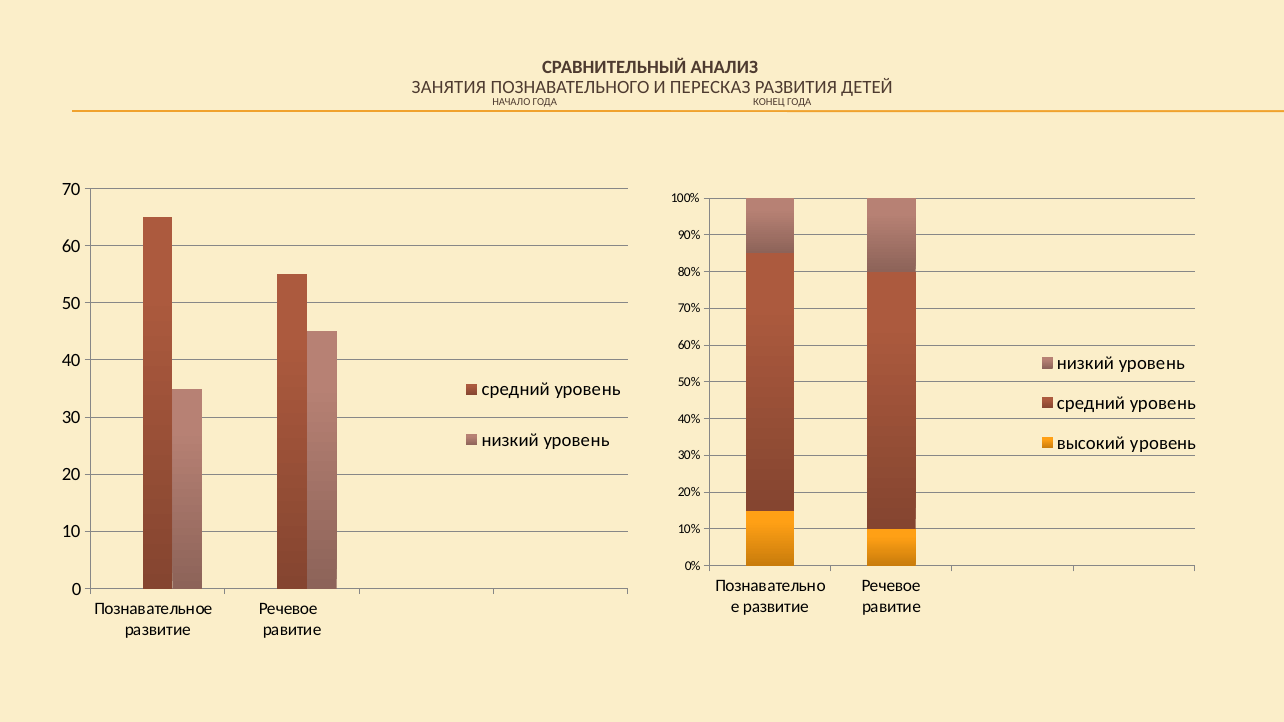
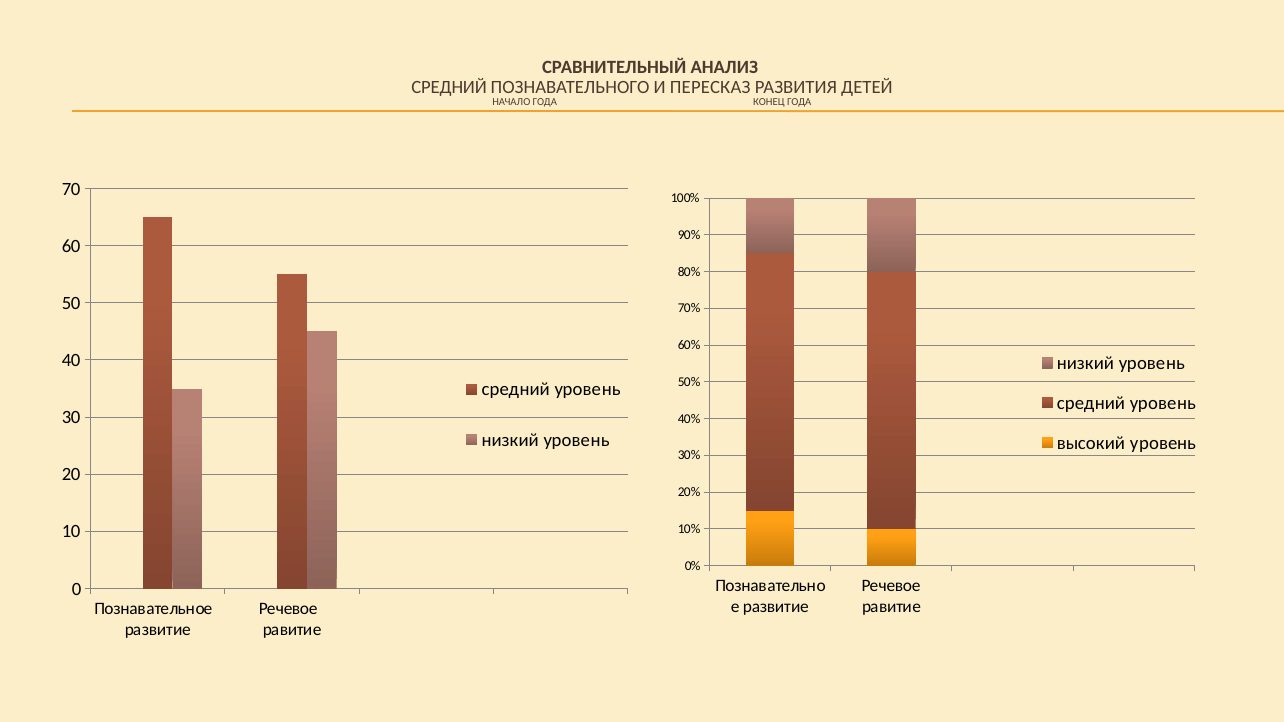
ЗАНЯТИЯ at (449, 88): ЗАНЯТИЯ -> СРЕДНИЙ
